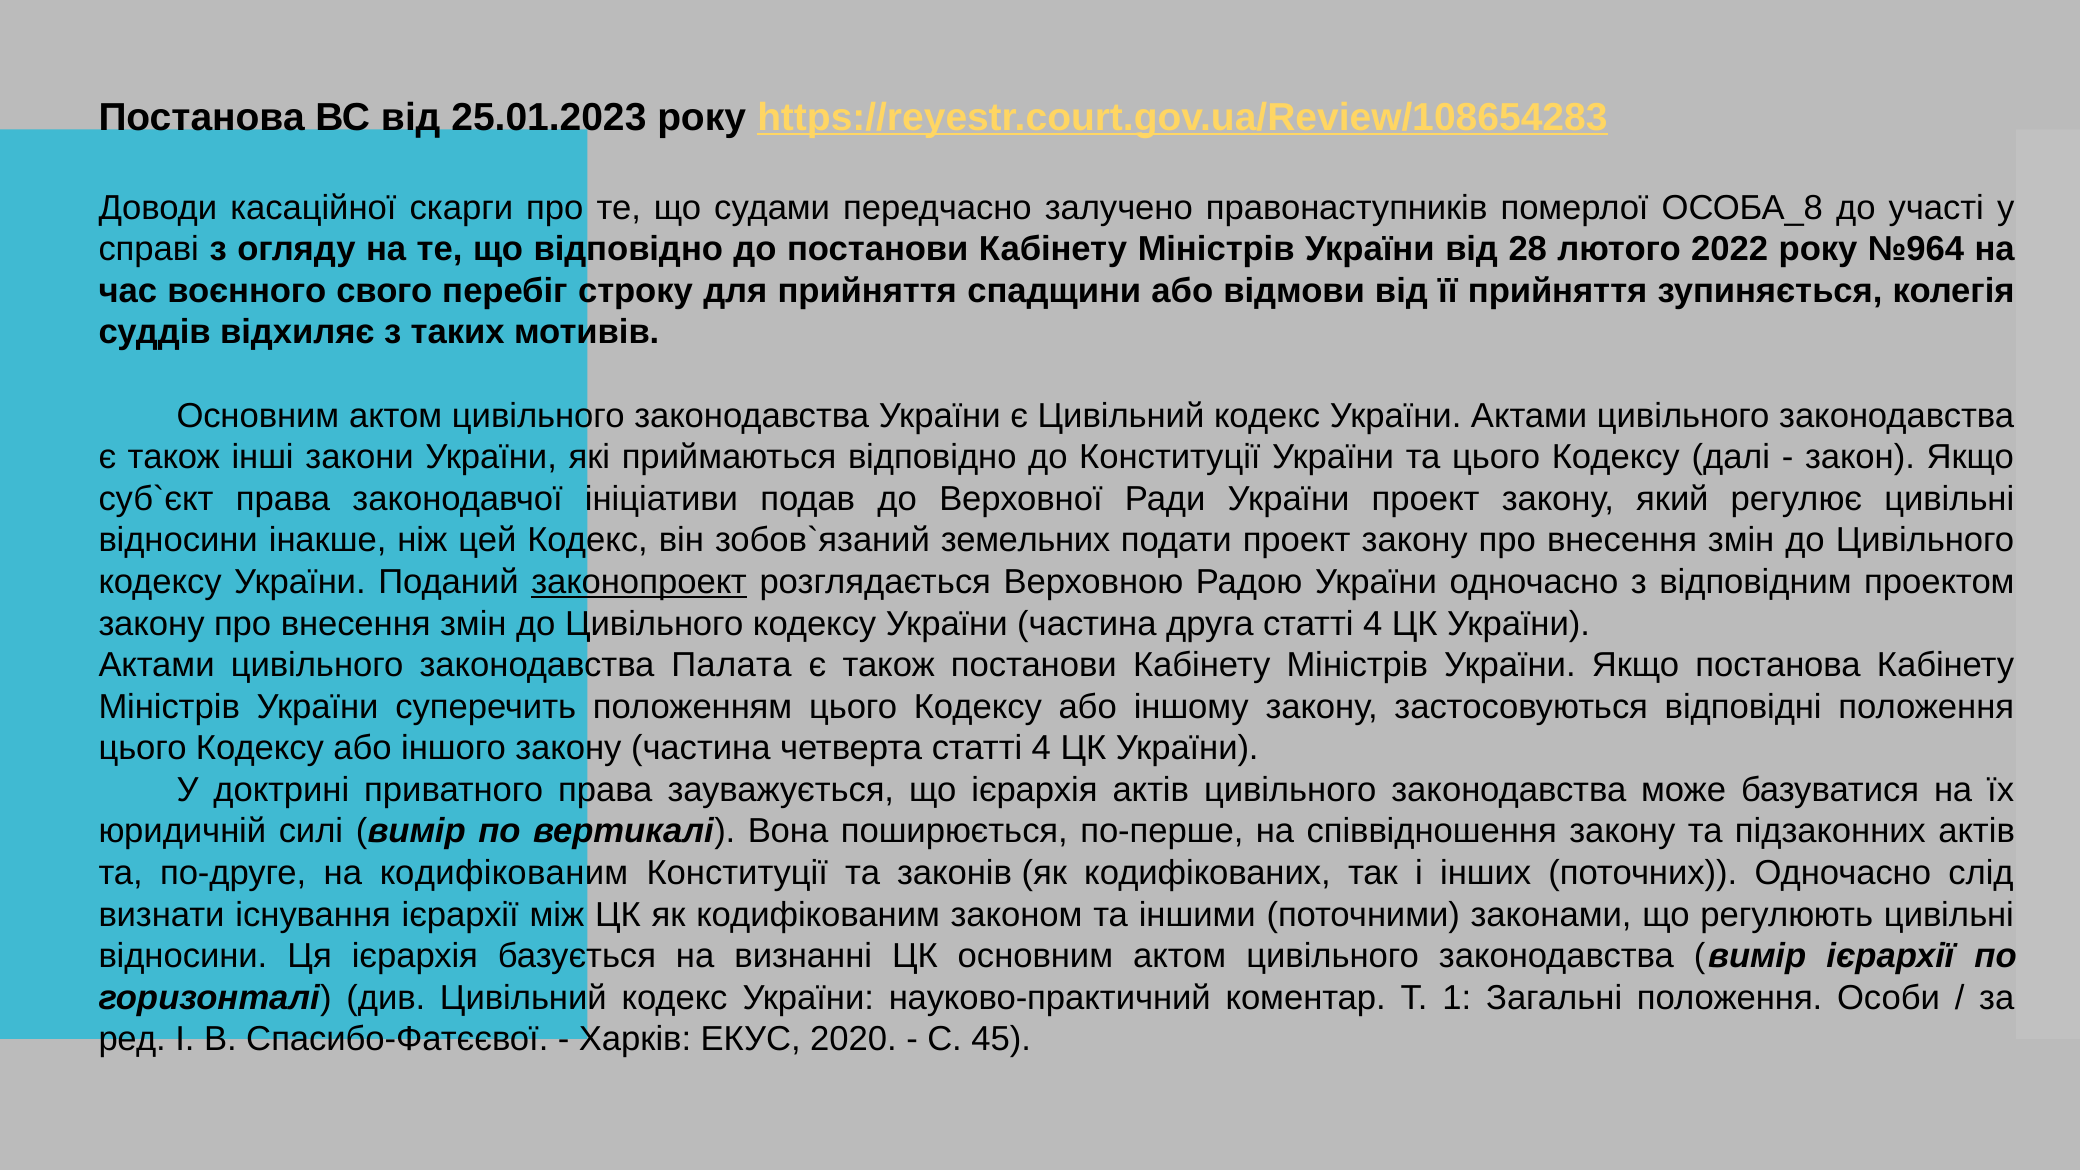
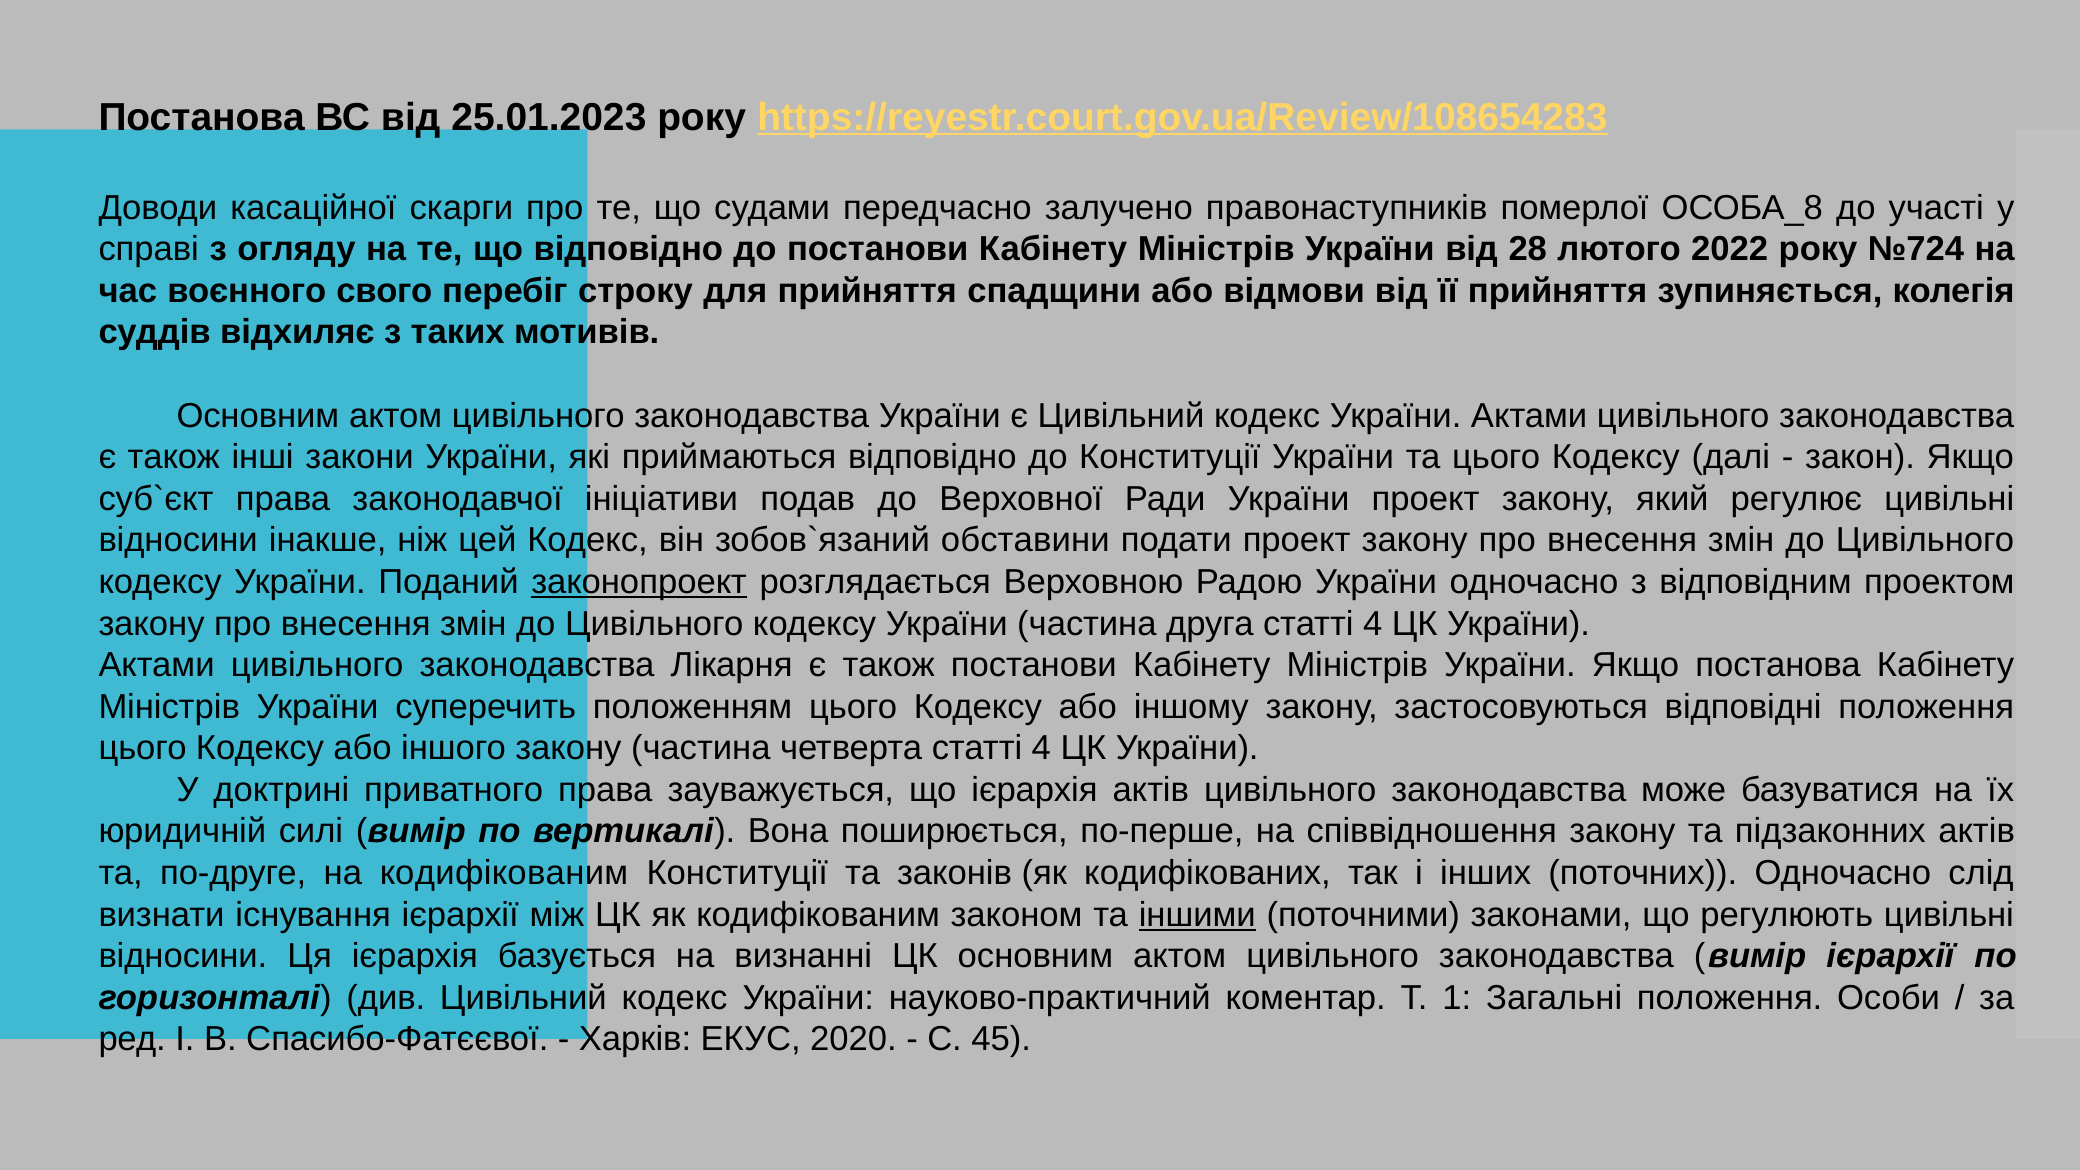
№964: №964 -> №724
земельних: земельних -> обставини
Палата: Палата -> Лікарня
іншими underline: none -> present
